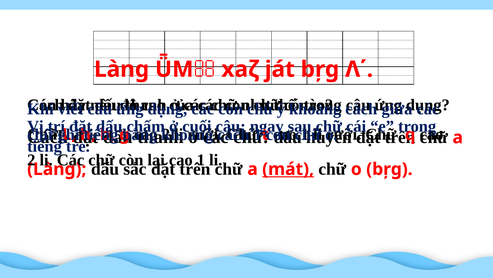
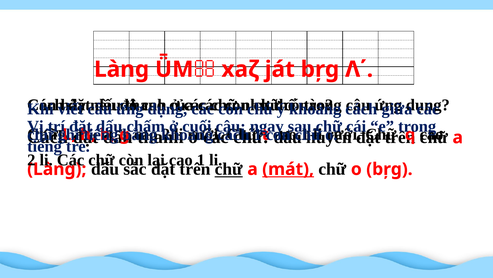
chữ at (229, 169) underline: none -> present
